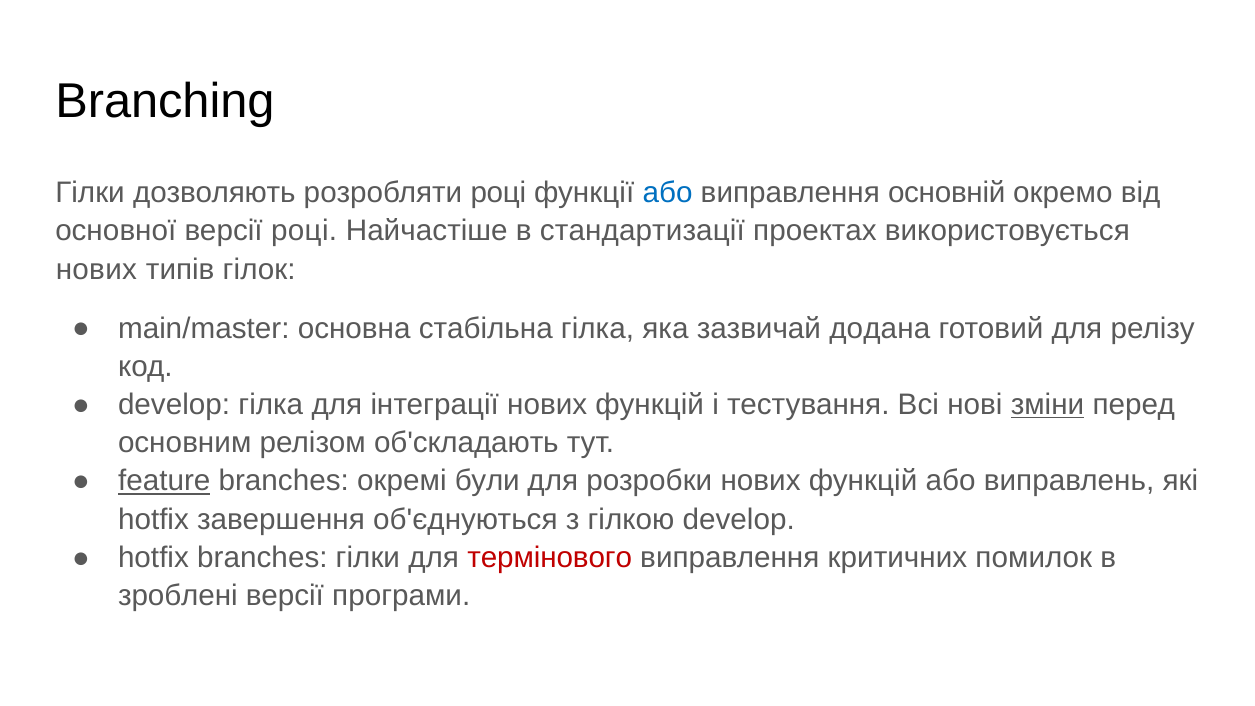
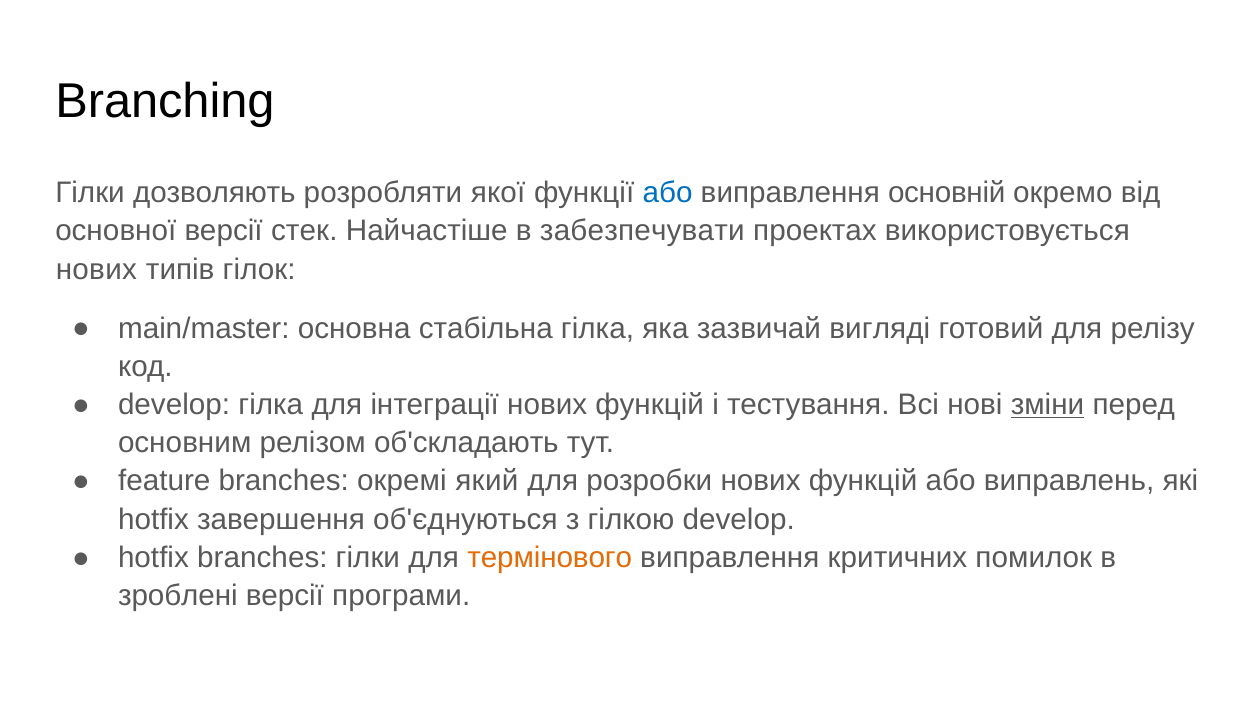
розробляти році: році -> якої
версії році: році -> стек
стандартизації: стандартизації -> забезпечувати
додана: додана -> вигляді
feature underline: present -> none
були: були -> який
термінового colour: red -> orange
